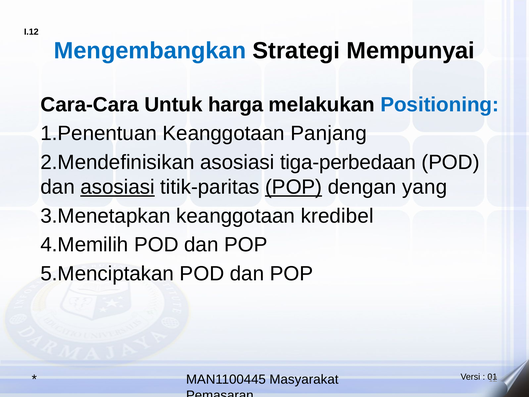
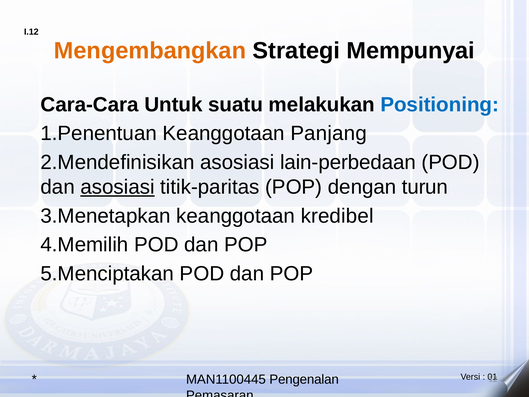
Mengembangkan colour: blue -> orange
harga: harga -> suatu
tiga-perbedaan: tiga-perbedaan -> lain-perbedaan
POP at (294, 187) underline: present -> none
yang: yang -> turun
Masyarakat: Masyarakat -> Pengenalan
